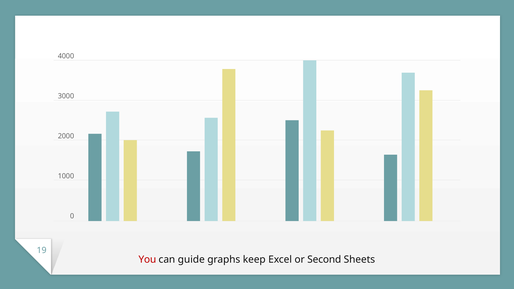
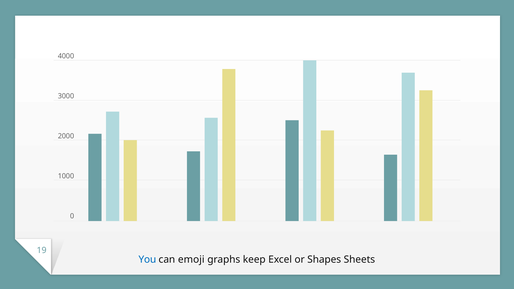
You colour: red -> blue
guide: guide -> emoji
Second: Second -> Shapes
